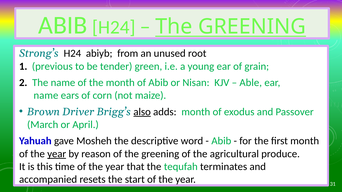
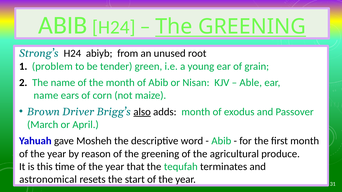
previous: previous -> problem
year at (57, 154) underline: present -> none
accompanied: accompanied -> astronomical
